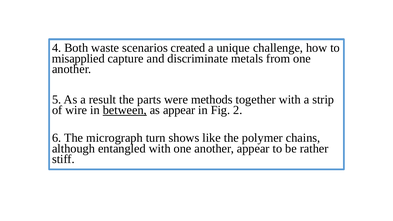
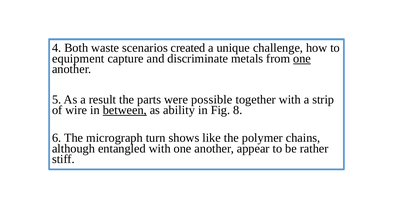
misapplied: misapplied -> equipment
one at (302, 59) underline: none -> present
methods: methods -> possible
as appear: appear -> ability
2: 2 -> 8
